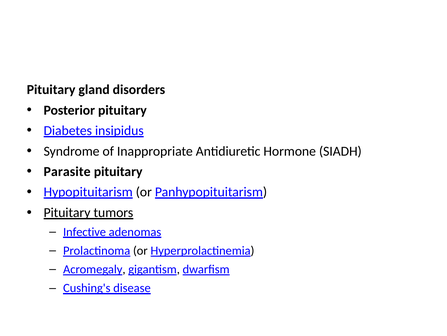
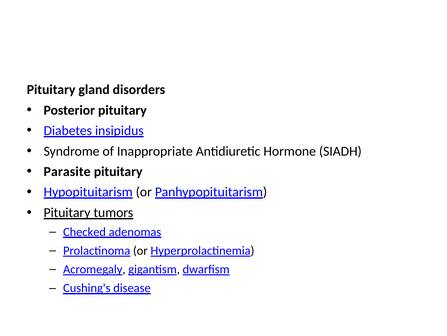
Infective: Infective -> Checked
